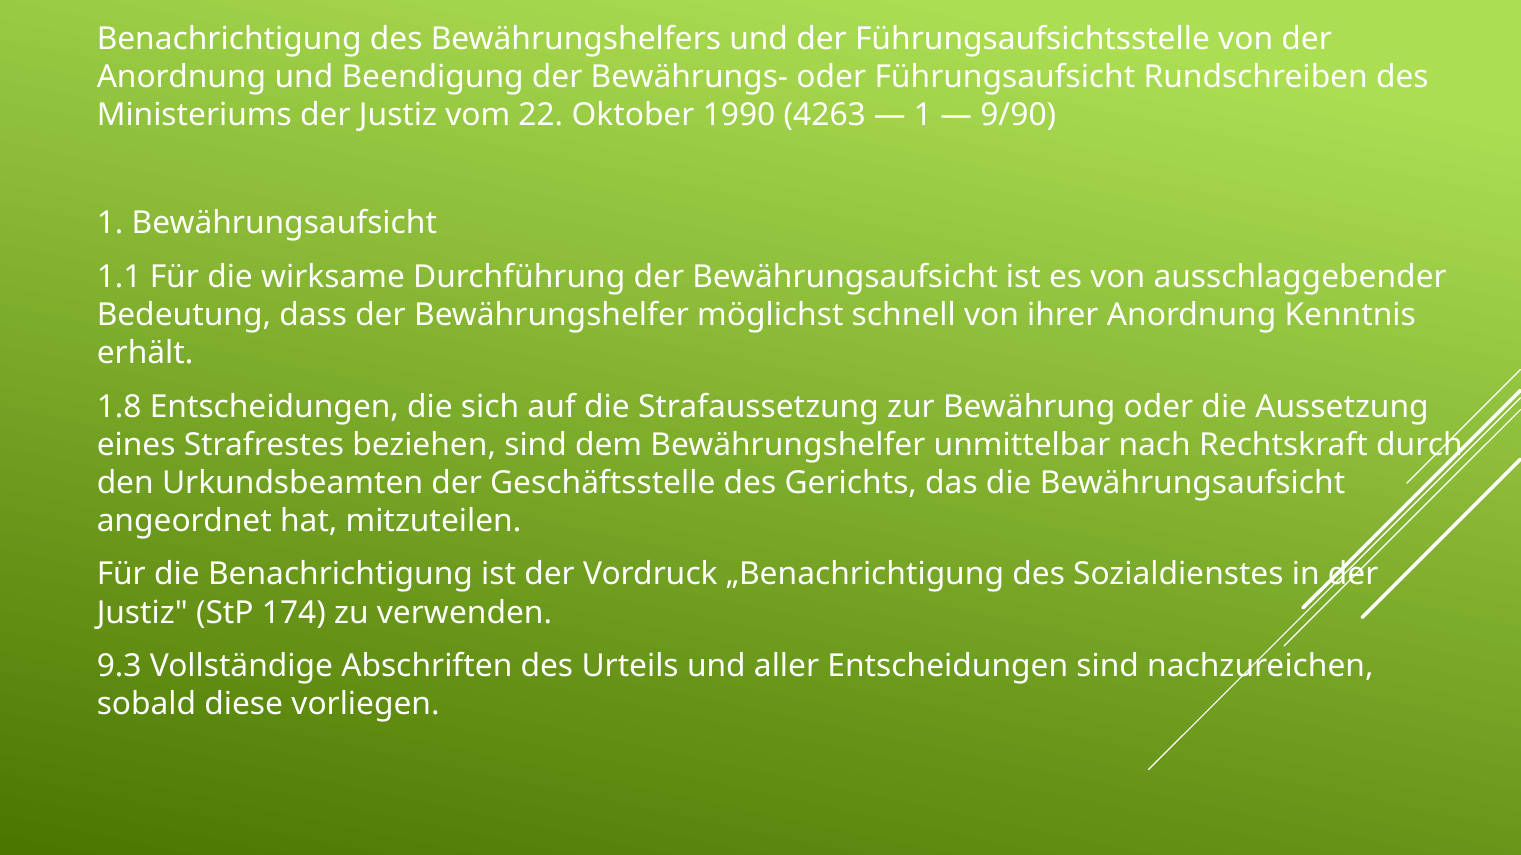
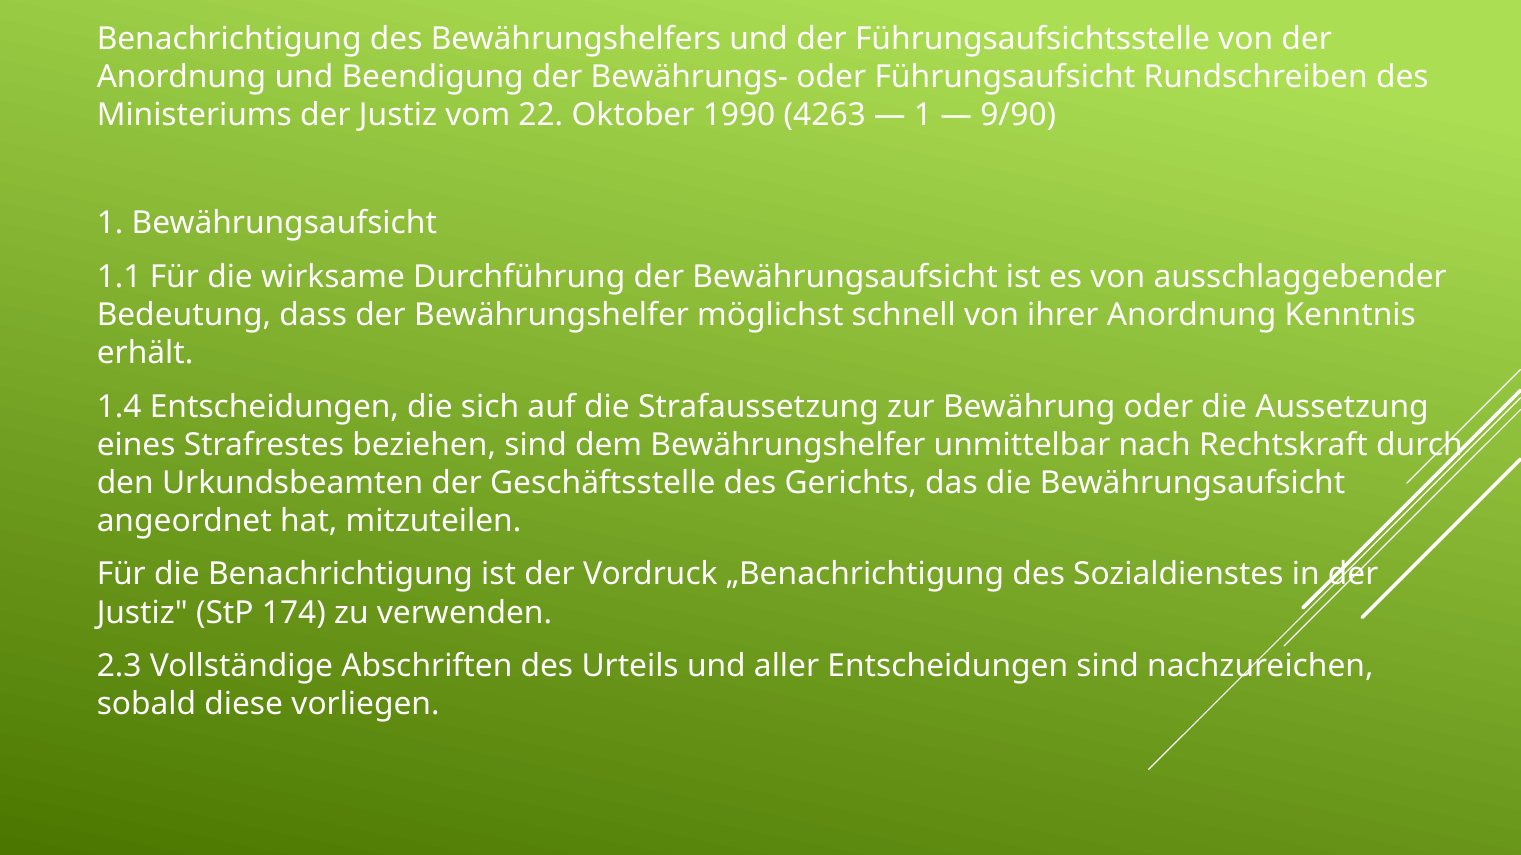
1.8: 1.8 -> 1.4
9.3: 9.3 -> 2.3
